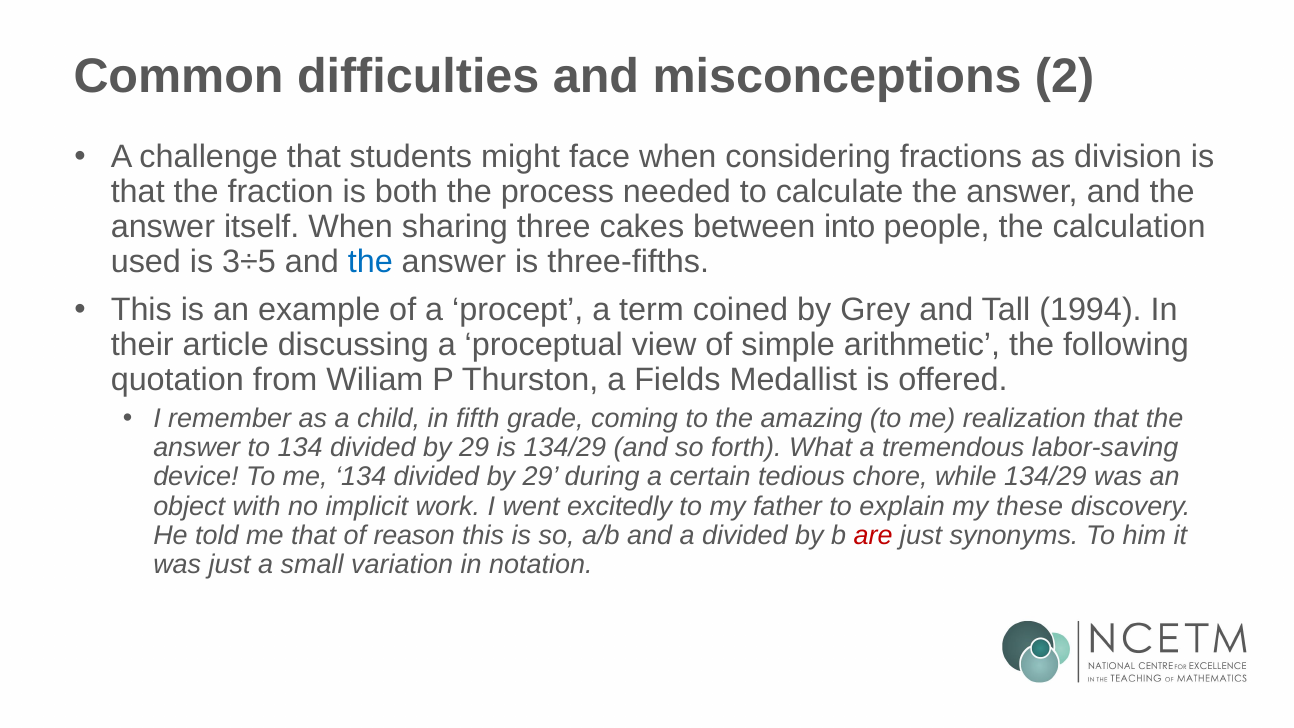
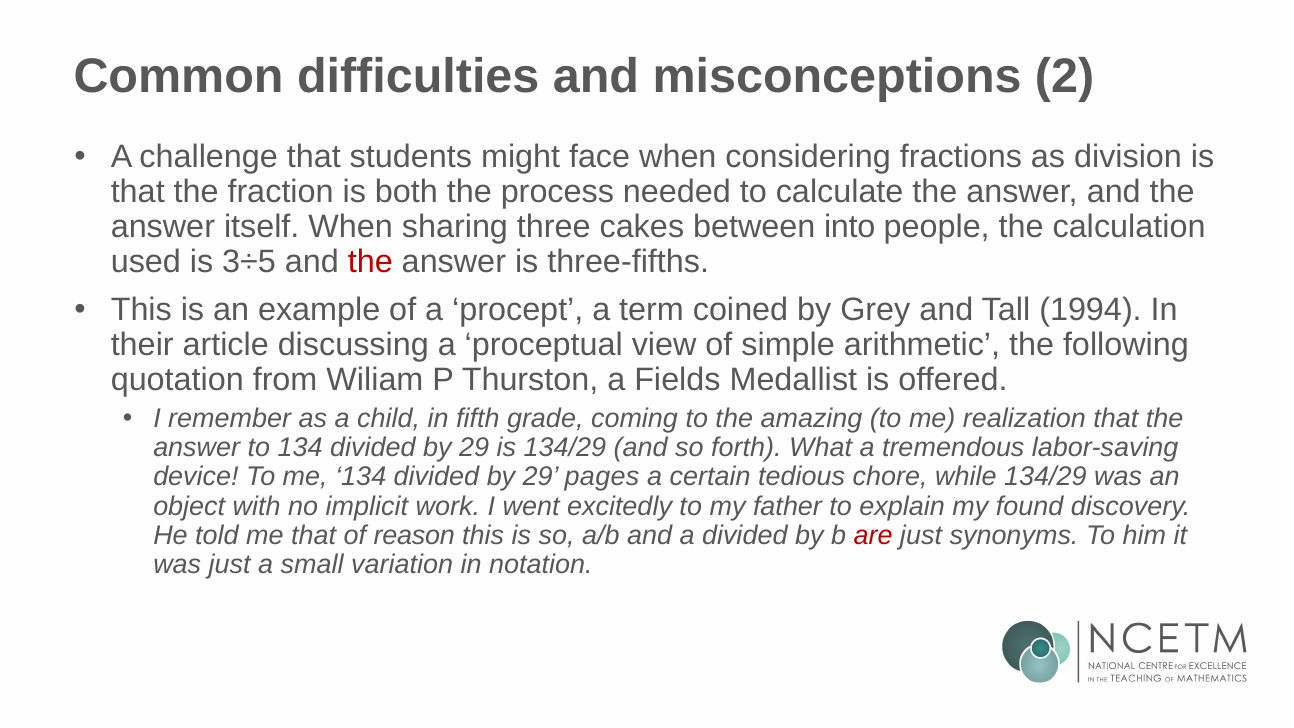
the at (370, 262) colour: blue -> red
during: during -> pages
these: these -> found
